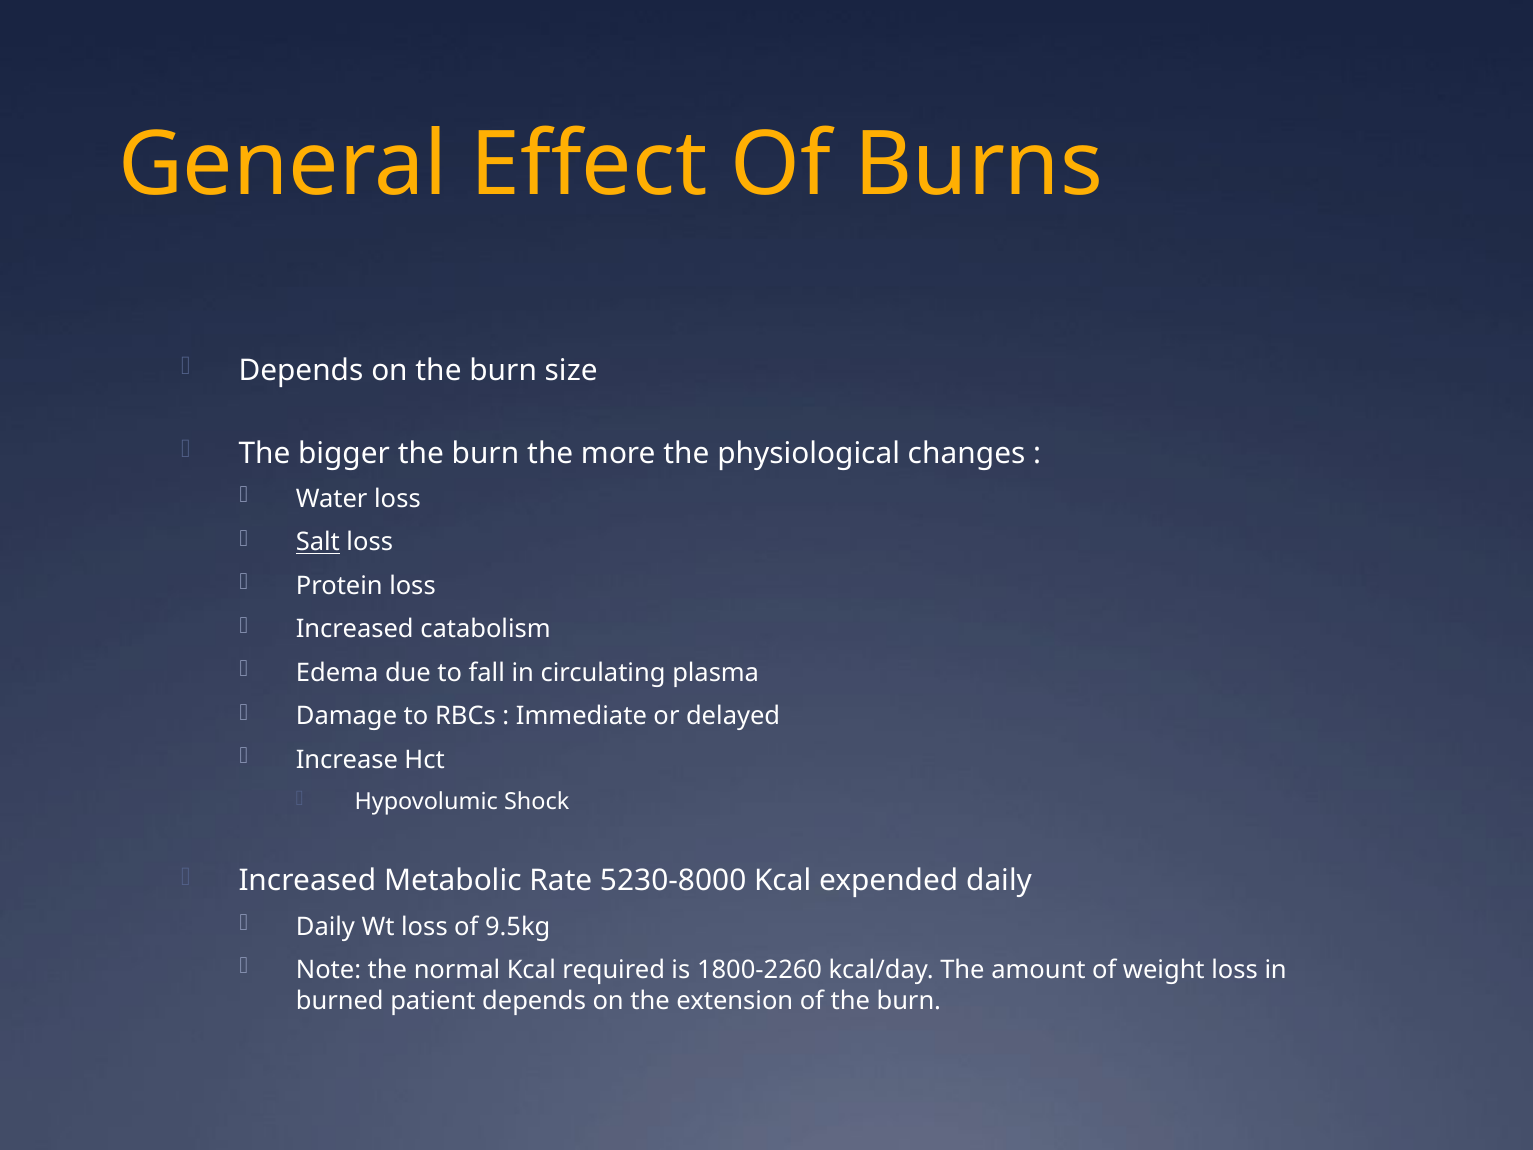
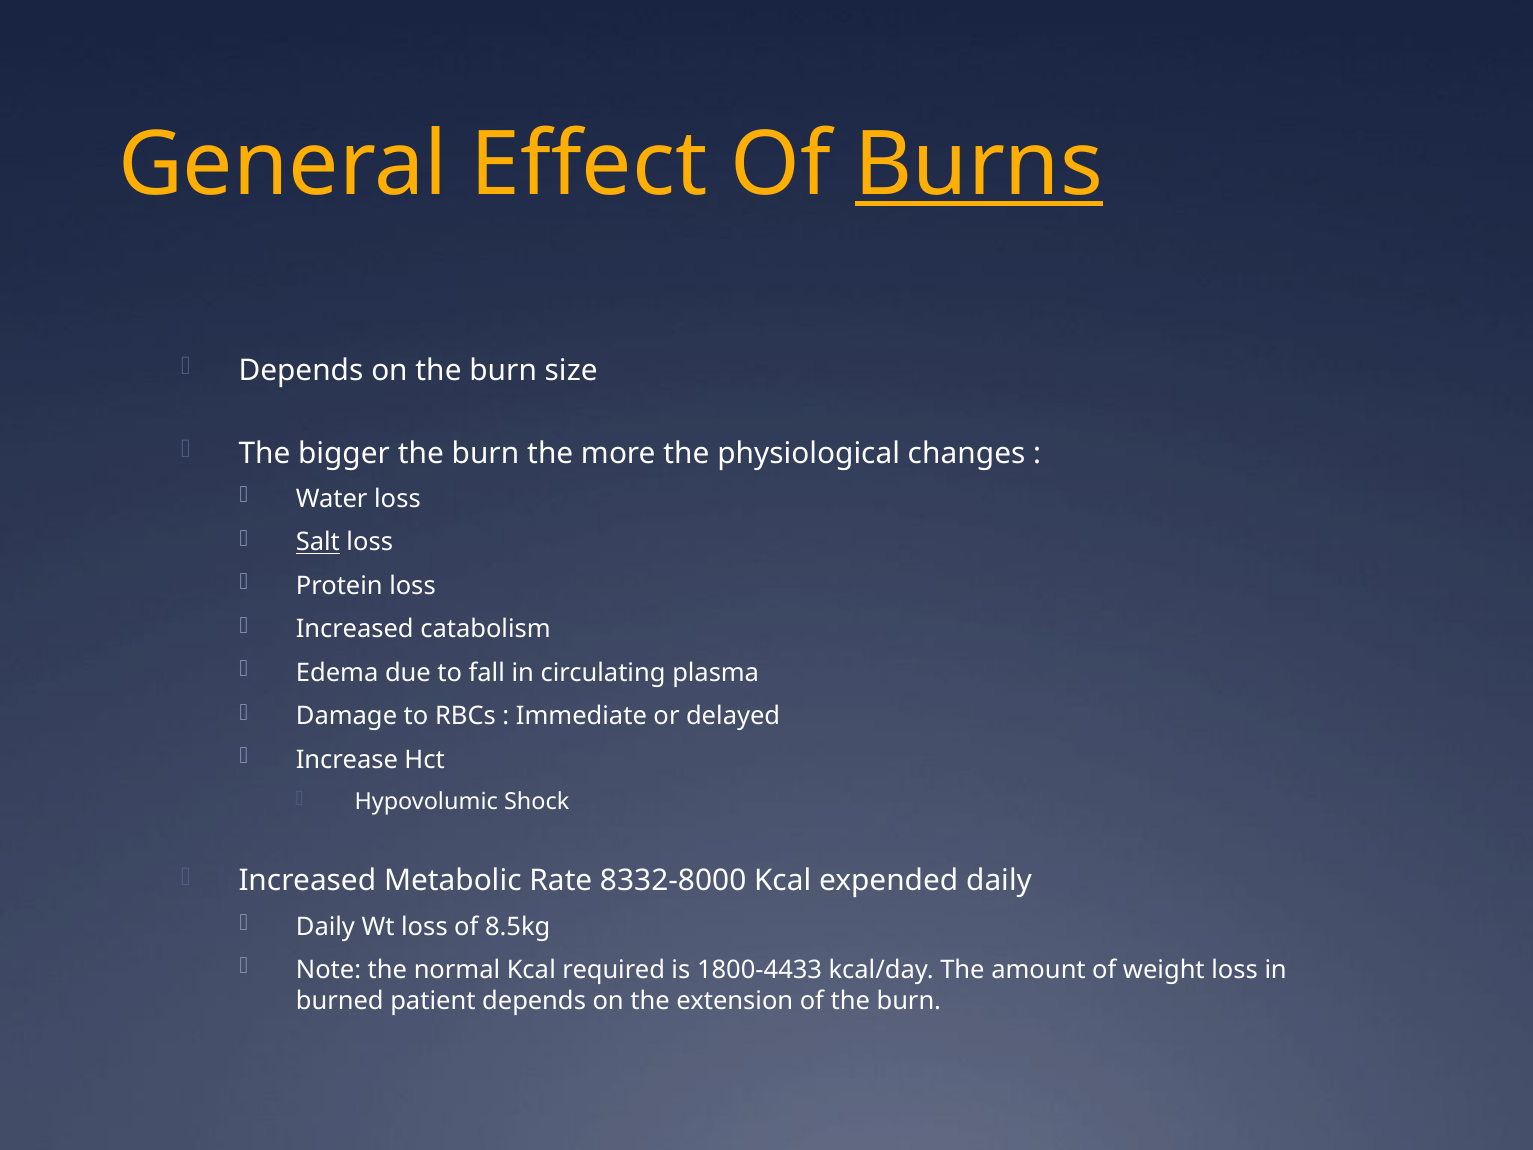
Burns underline: none -> present
5230-8000: 5230-8000 -> 8332-8000
9.5kg: 9.5kg -> 8.5kg
1800-2260: 1800-2260 -> 1800-4433
